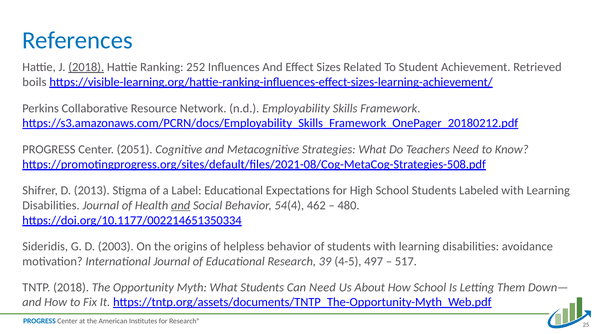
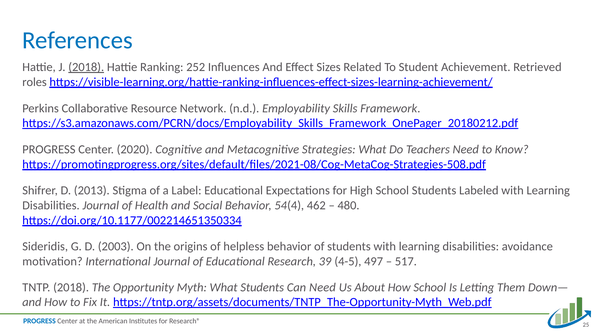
boils: boils -> roles
2051: 2051 -> 2020
and at (181, 206) underline: present -> none
